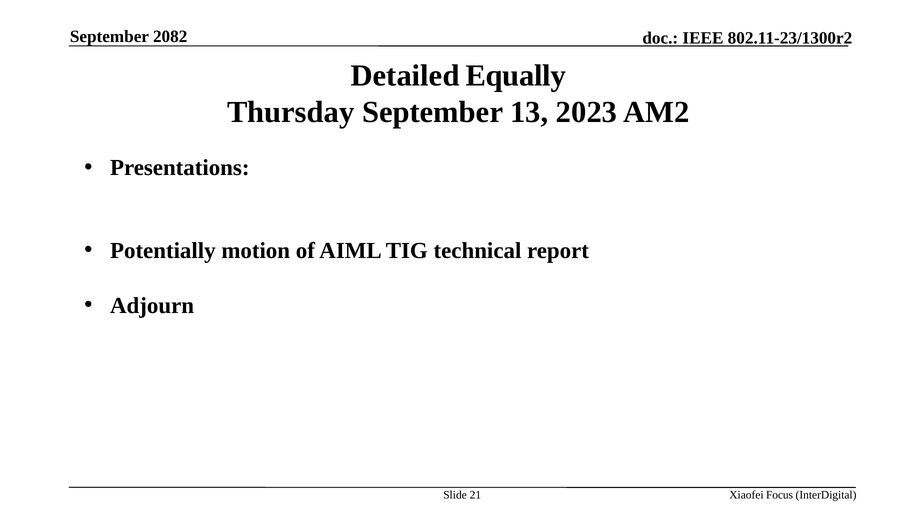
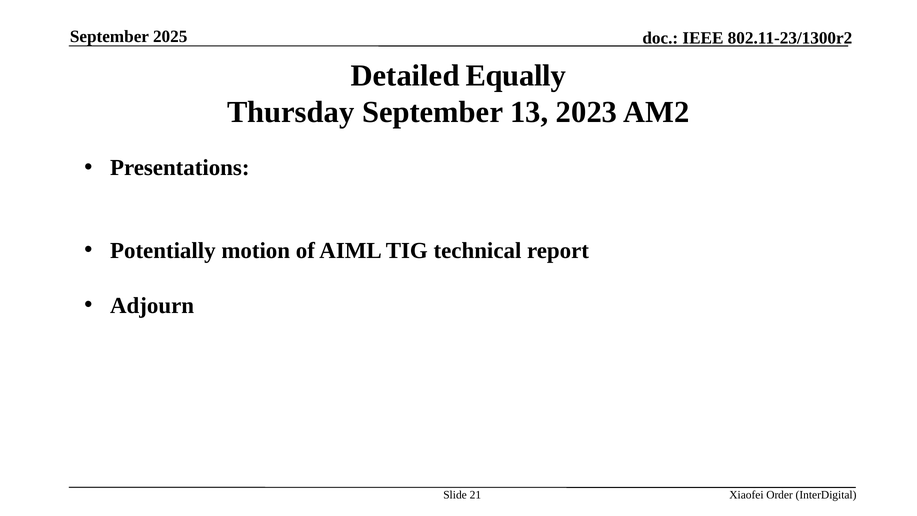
2082: 2082 -> 2025
Focus: Focus -> Order
